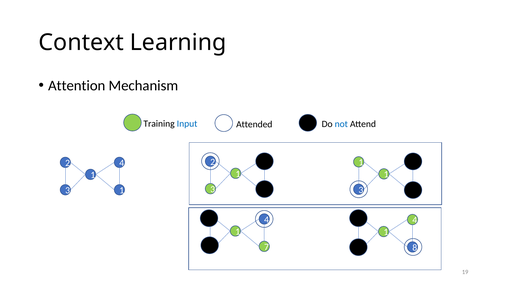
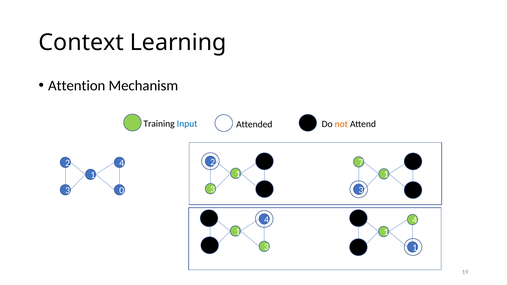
not colour: blue -> orange
1 at (361, 163): 1 -> 7
3 1: 1 -> 0
7 at (267, 247): 7 -> 3
8 at (415, 248): 8 -> 1
